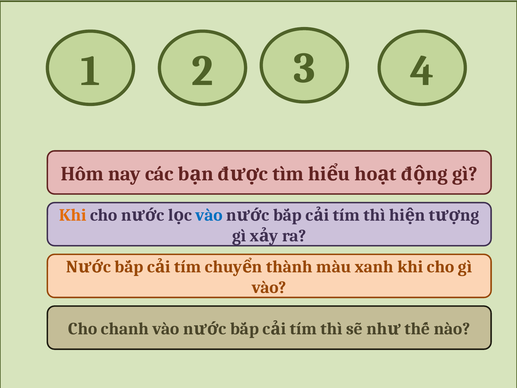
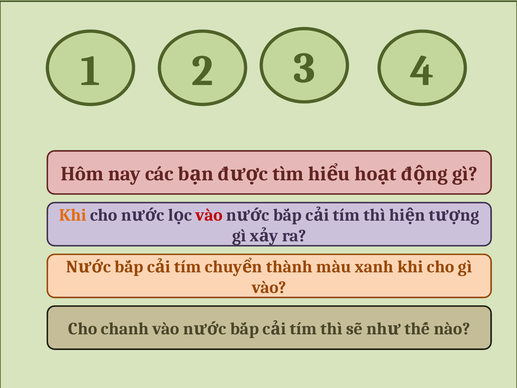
vào at (209, 215) colour: blue -> red
